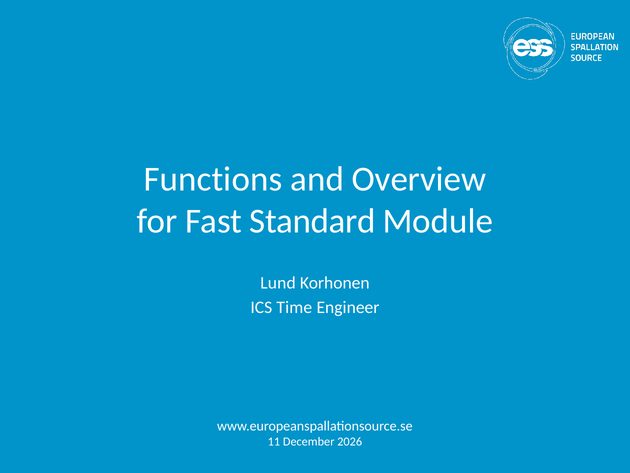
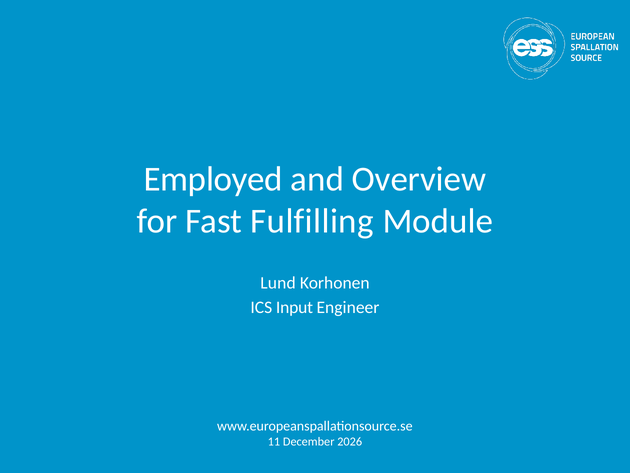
Functions: Functions -> Employed
Standard: Standard -> Fulfilling
Time: Time -> Input
